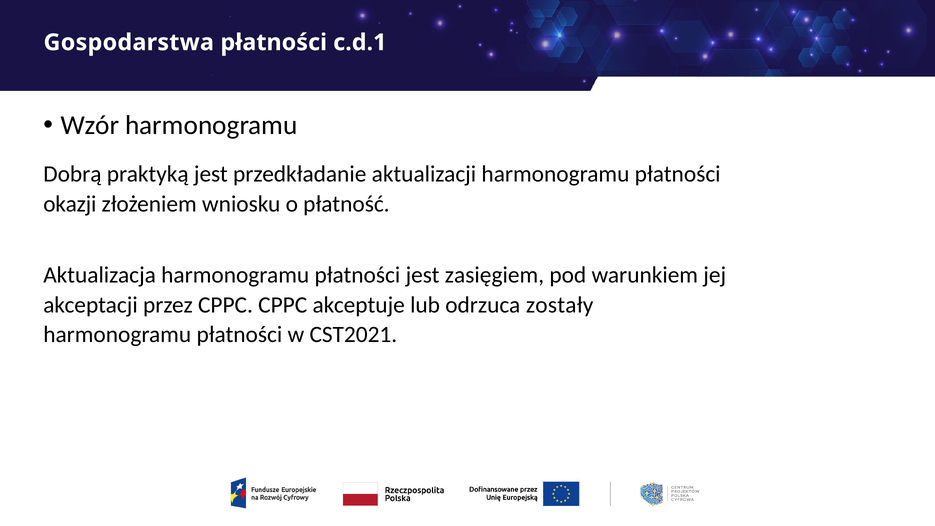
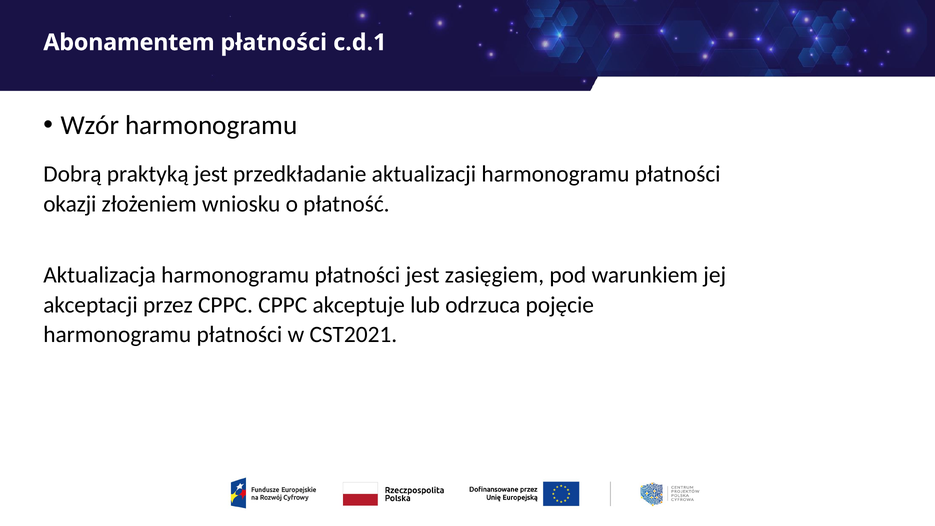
Gospodarstwa: Gospodarstwa -> Abonamentem
zostały: zostały -> pojęcie
